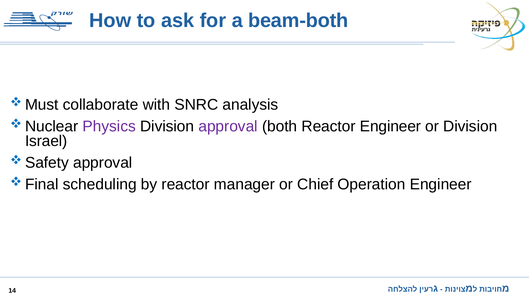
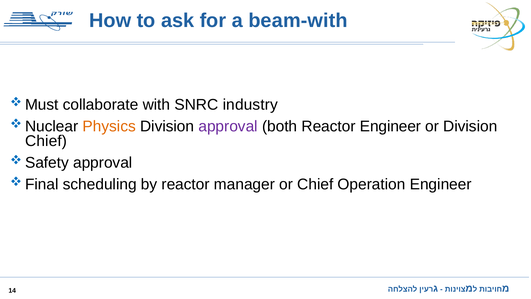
beam-both: beam-both -> beam-with
analysis: analysis -> industry
Physics colour: purple -> orange
Israel at (46, 141): Israel -> Chief
